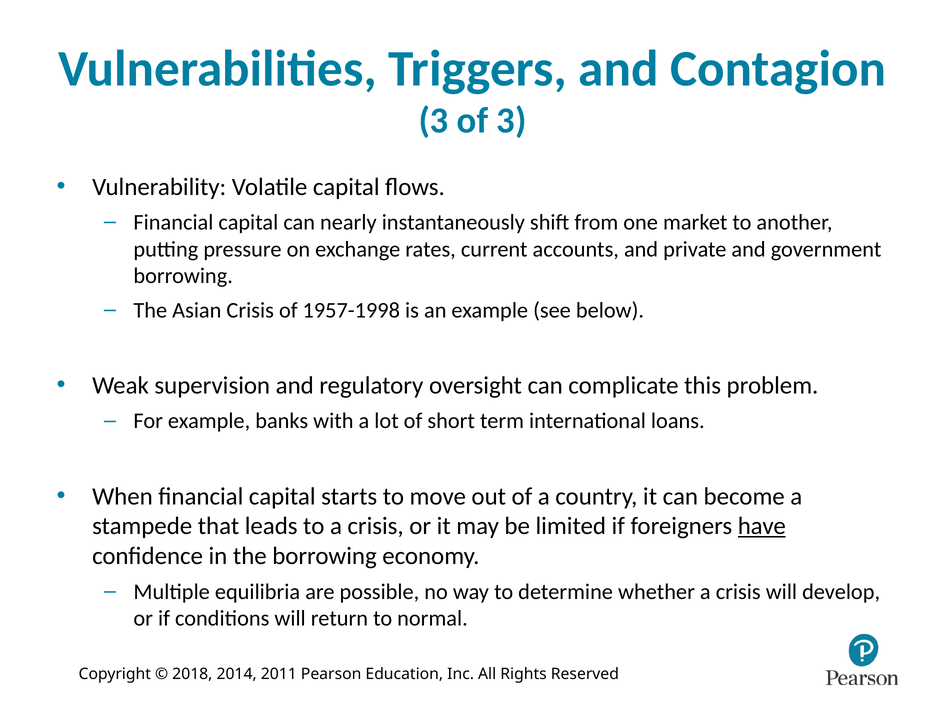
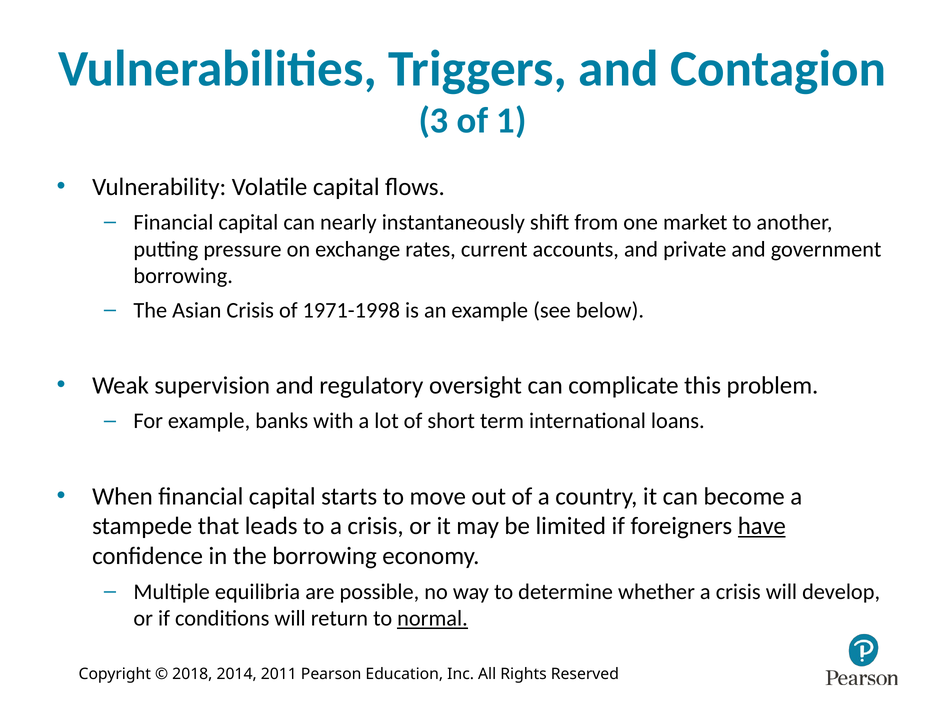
of 3: 3 -> 1
1957-1998: 1957-1998 -> 1971-1998
normal underline: none -> present
